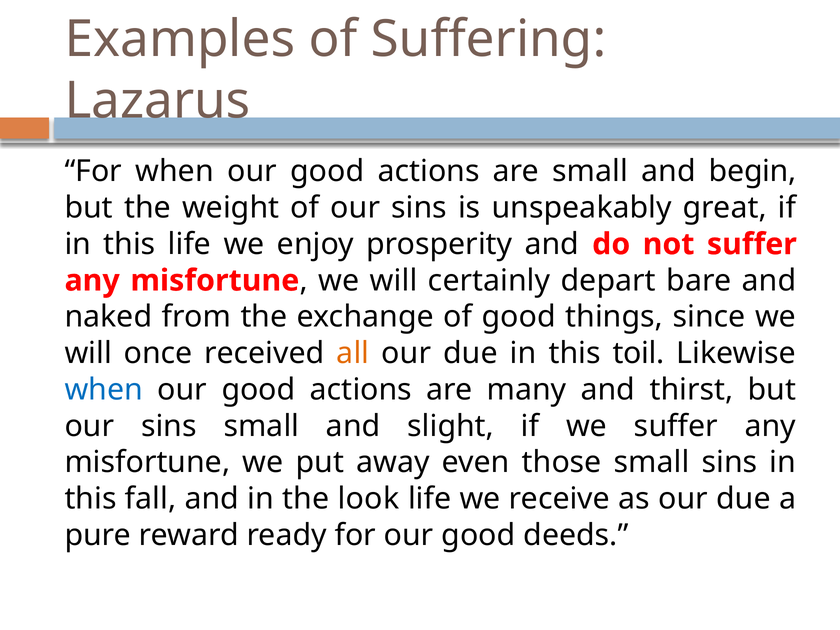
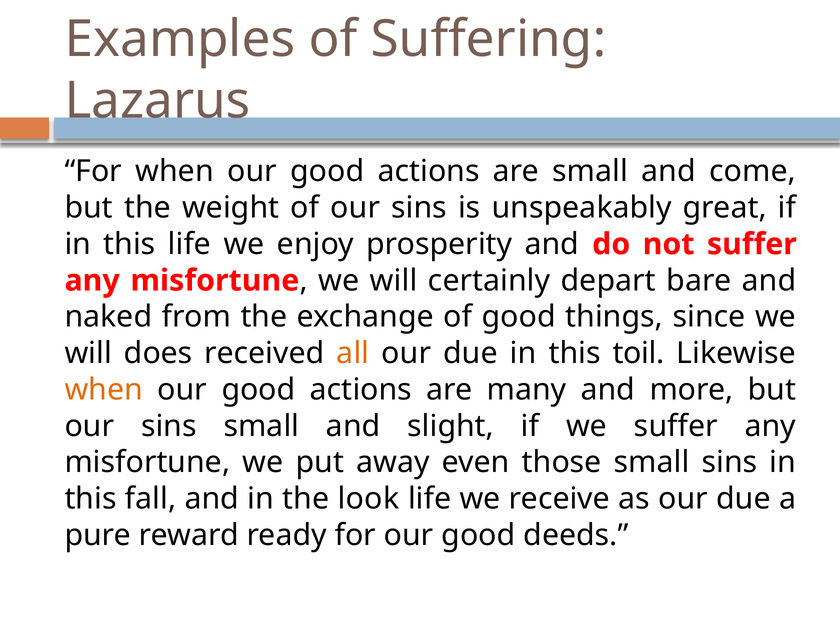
begin: begin -> come
once: once -> does
when at (104, 390) colour: blue -> orange
thirst: thirst -> more
